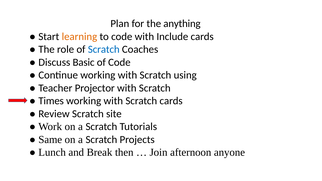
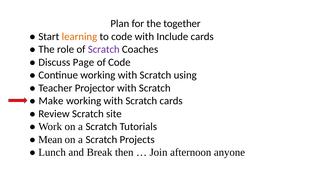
anything: anything -> together
Scratch at (104, 49) colour: blue -> purple
Basic: Basic -> Page
Times: Times -> Make
Same: Same -> Mean
